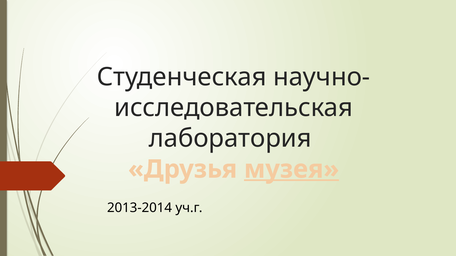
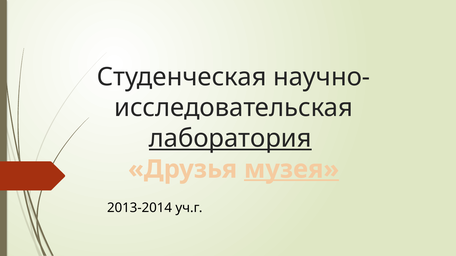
лаборатория underline: none -> present
